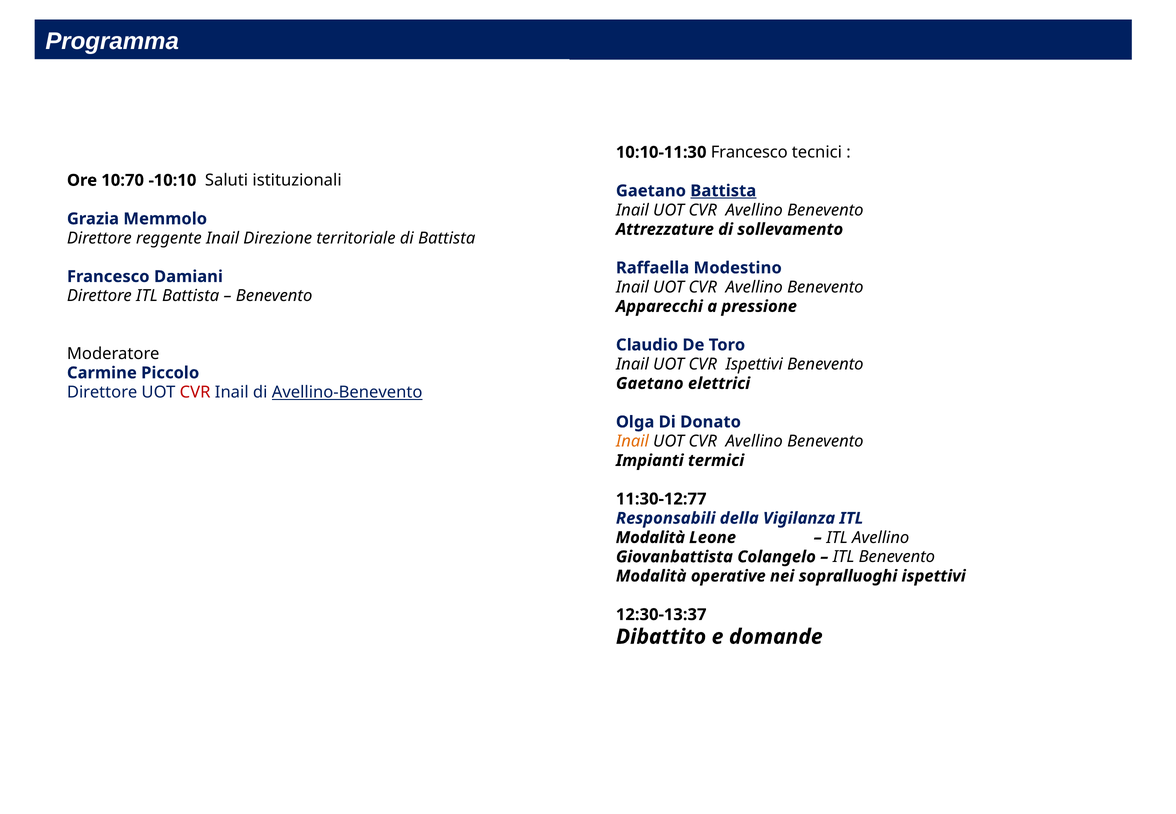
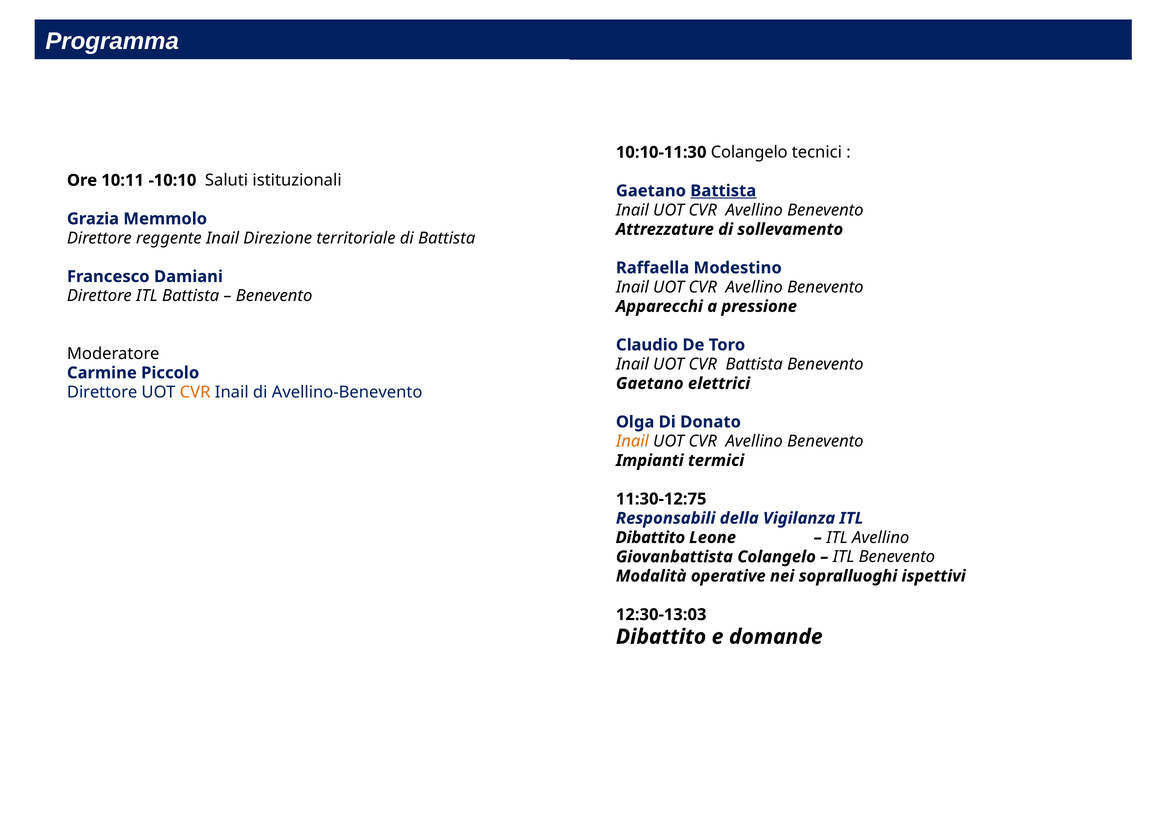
10:10-11:30 Francesco: Francesco -> Colangelo
10:70: 10:70 -> 10:11
CVR Ispettivi: Ispettivi -> Battista
CVR at (195, 392) colour: red -> orange
Avellino-Benevento underline: present -> none
11:30-12:77: 11:30-12:77 -> 11:30-12:75
Modalità at (650, 538): Modalità -> Dibattito
12:30-13:37: 12:30-13:37 -> 12:30-13:03
